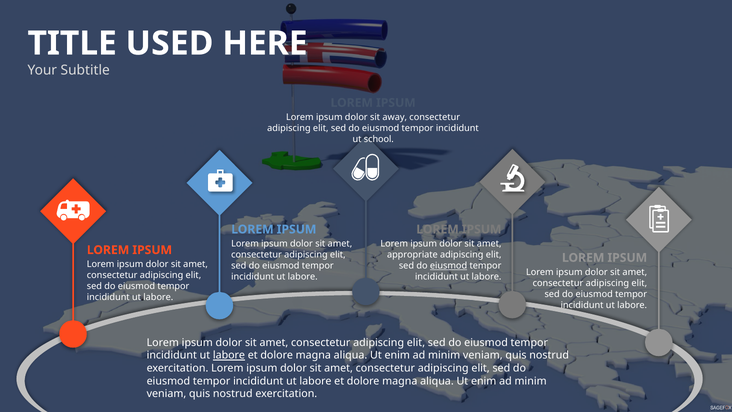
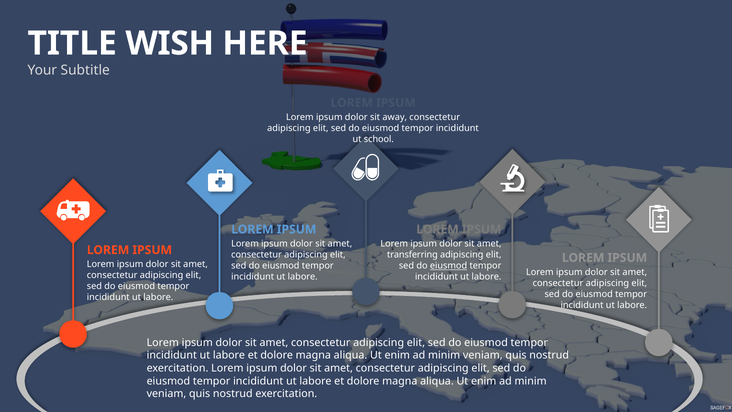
USED: USED -> WISH
appropriate: appropriate -> transferring
labore at (229, 355) underline: present -> none
